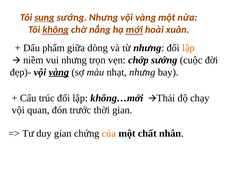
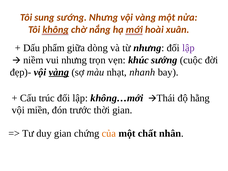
sung underline: present -> none
lập at (188, 48) colour: orange -> purple
chớp: chớp -> khúc
nhạt nhưng: nhưng -> nhanh
chạy: chạy -> hằng
quan: quan -> miền
